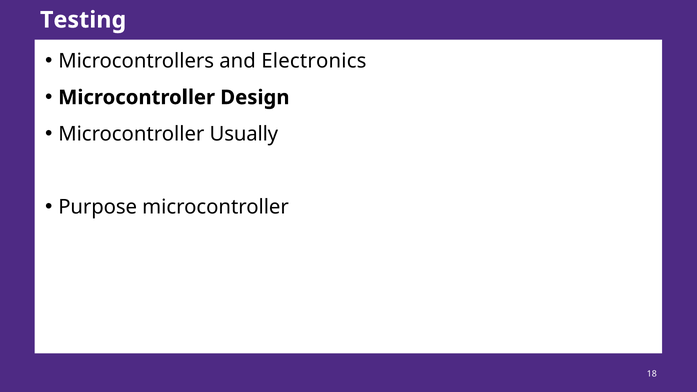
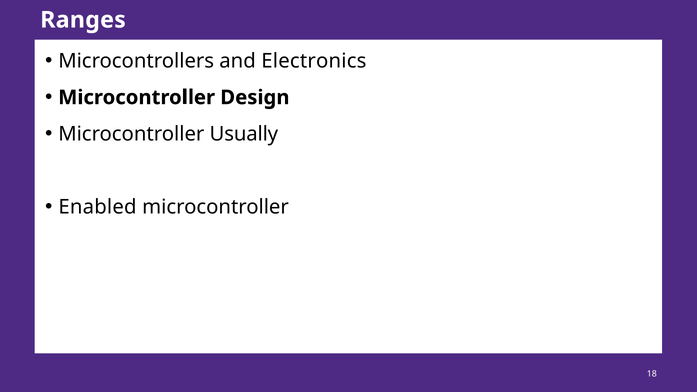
Testing: Testing -> Ranges
Purpose: Purpose -> Enabled
